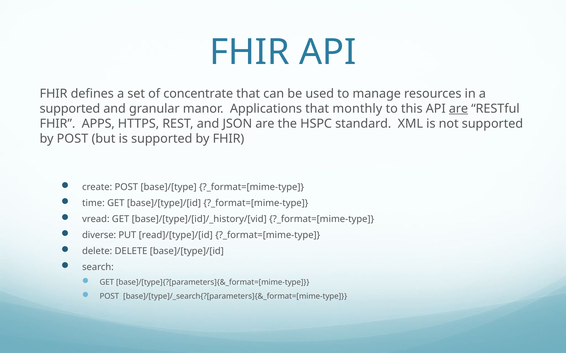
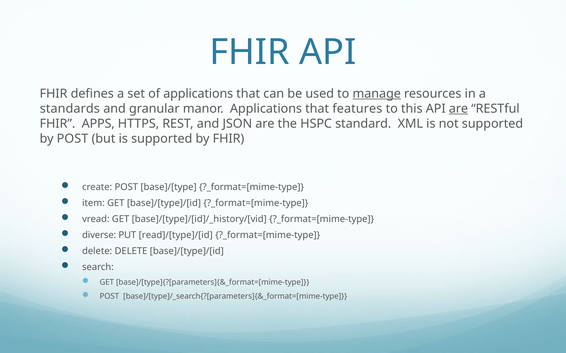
of concentrate: concentrate -> applications
manage underline: none -> present
supported at (70, 109): supported -> standards
monthly: monthly -> features
time: time -> item
